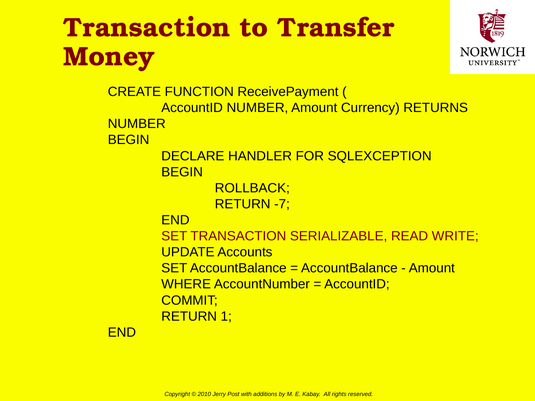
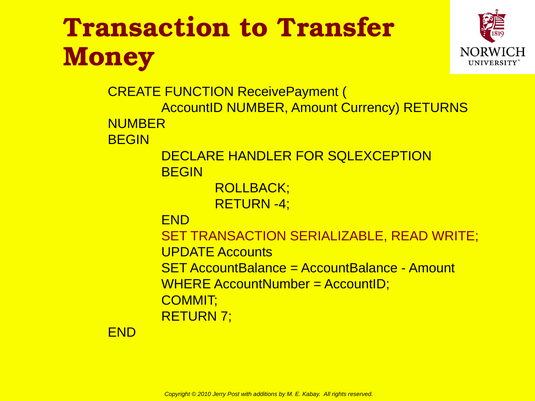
-7: -7 -> -4
1: 1 -> 7
